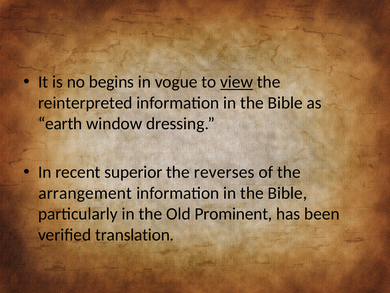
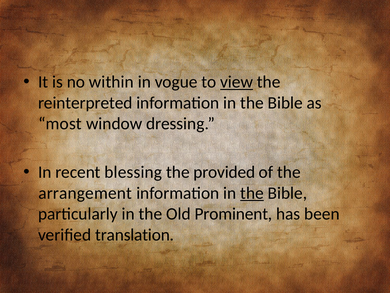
begins: begins -> within
earth: earth -> most
superior: superior -> blessing
reverses: reverses -> provided
the at (252, 193) underline: none -> present
